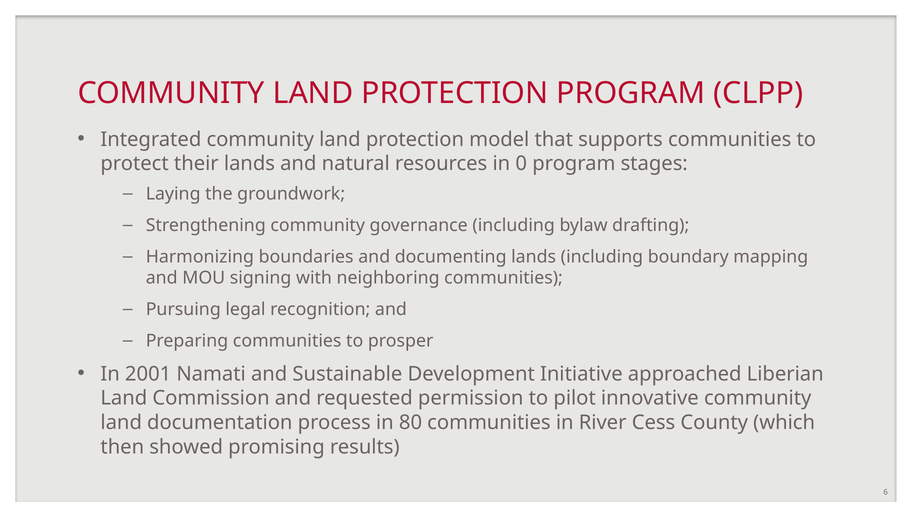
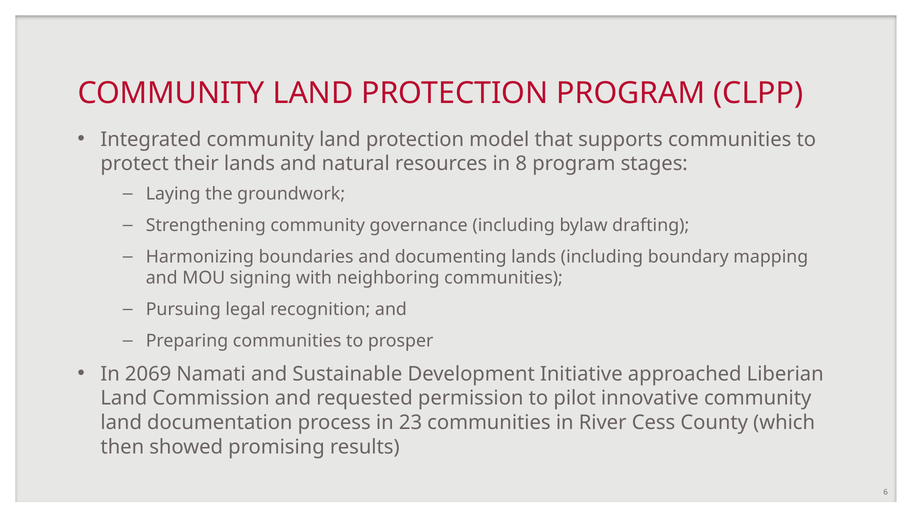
0: 0 -> 8
2001: 2001 -> 2069
80: 80 -> 23
